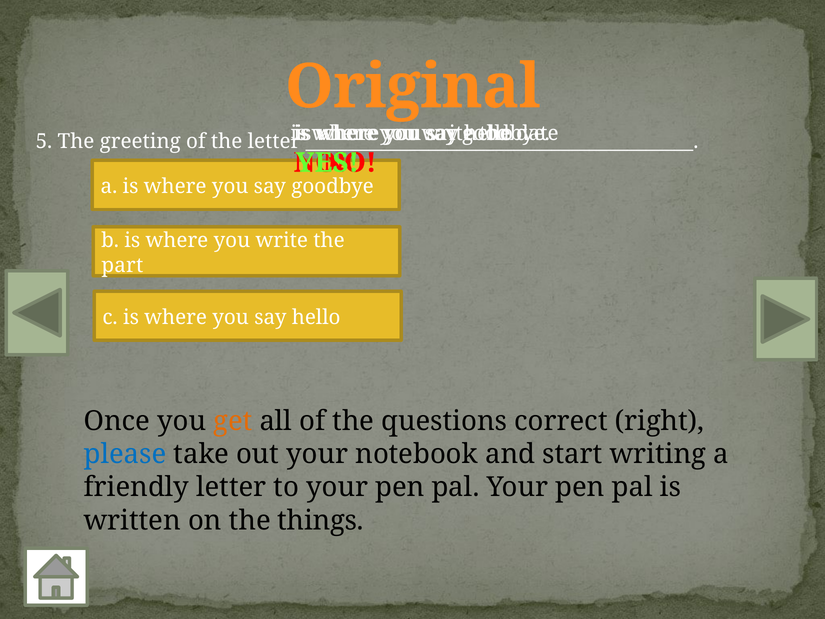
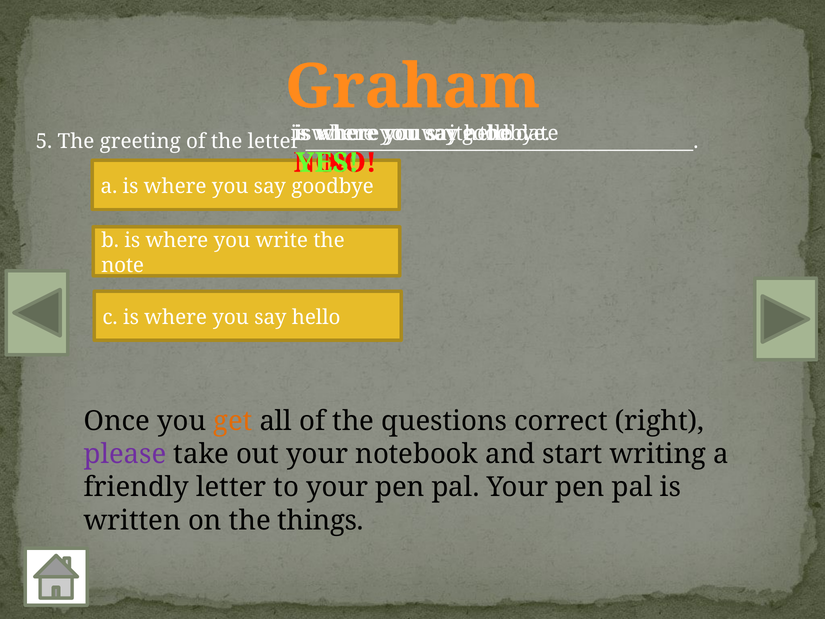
Original: Original -> Graham
part: part -> note
please colour: blue -> purple
